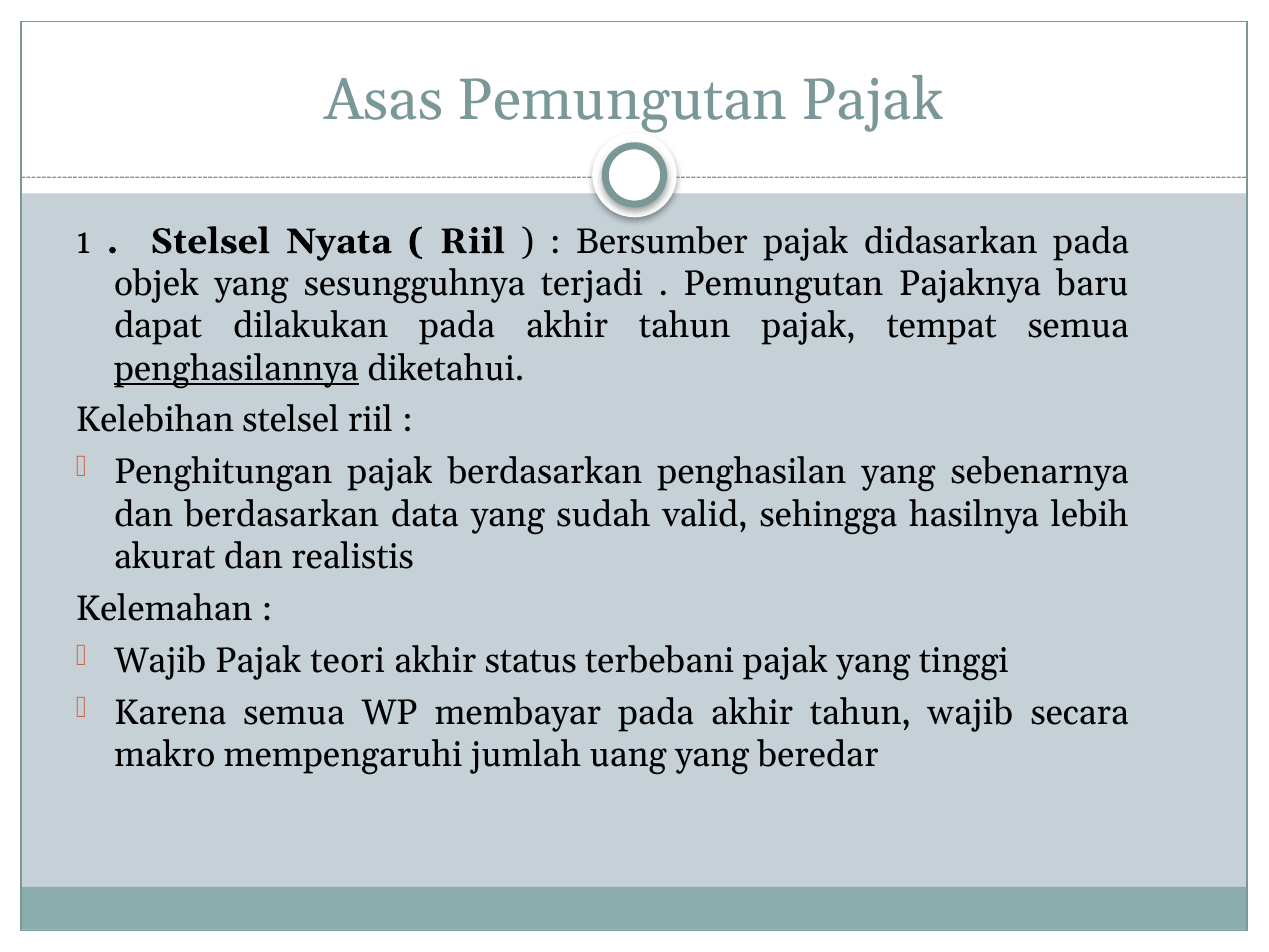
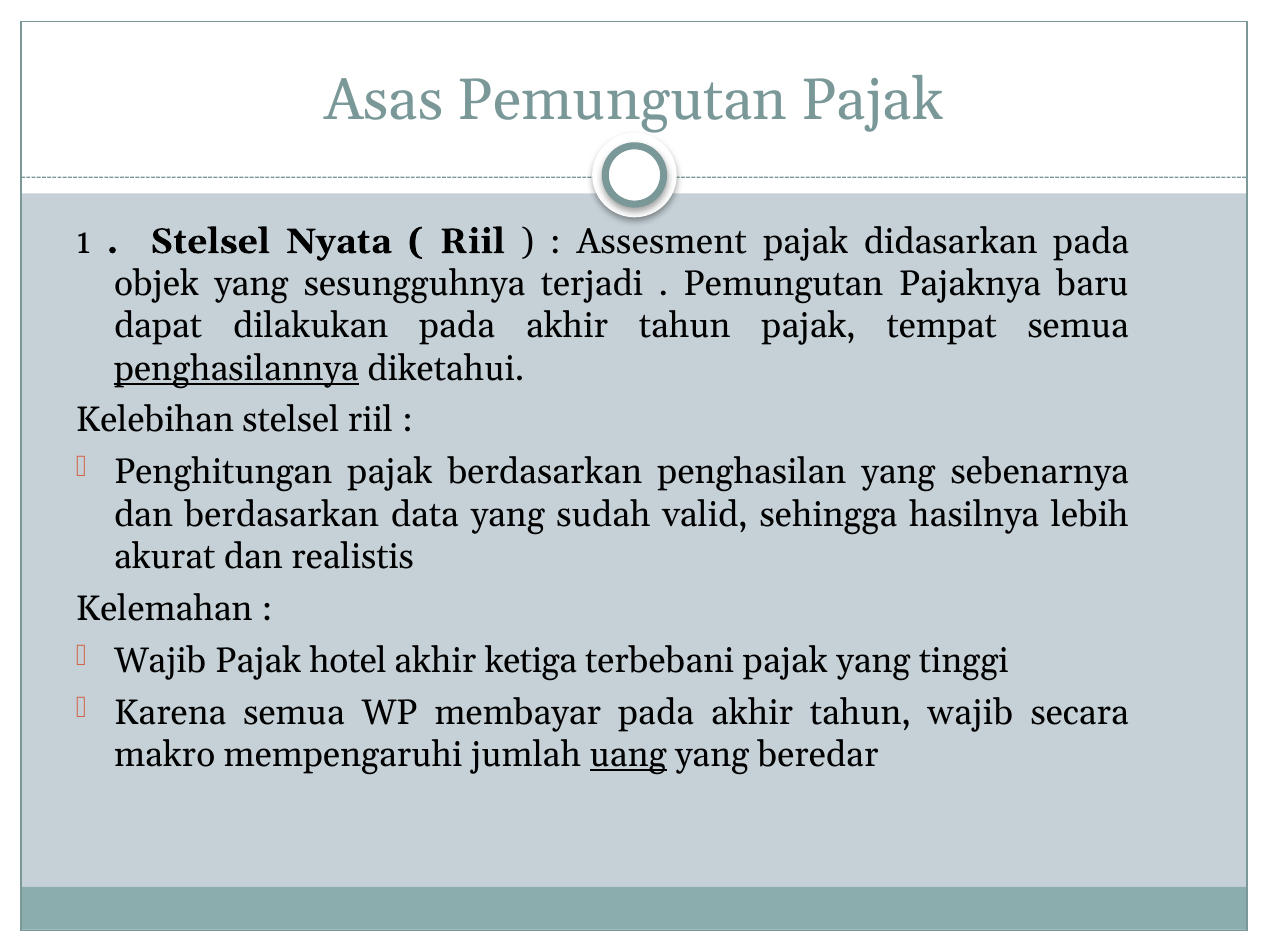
Bersumber: Bersumber -> Assesment
teori: teori -> hotel
status: status -> ketiga
uang underline: none -> present
